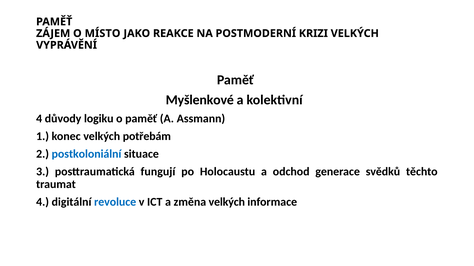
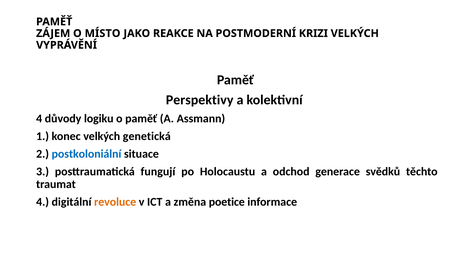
Myšlenkové: Myšlenkové -> Perspektivy
potřebám: potřebám -> genetická
revoluce colour: blue -> orange
změna velkých: velkých -> poetice
